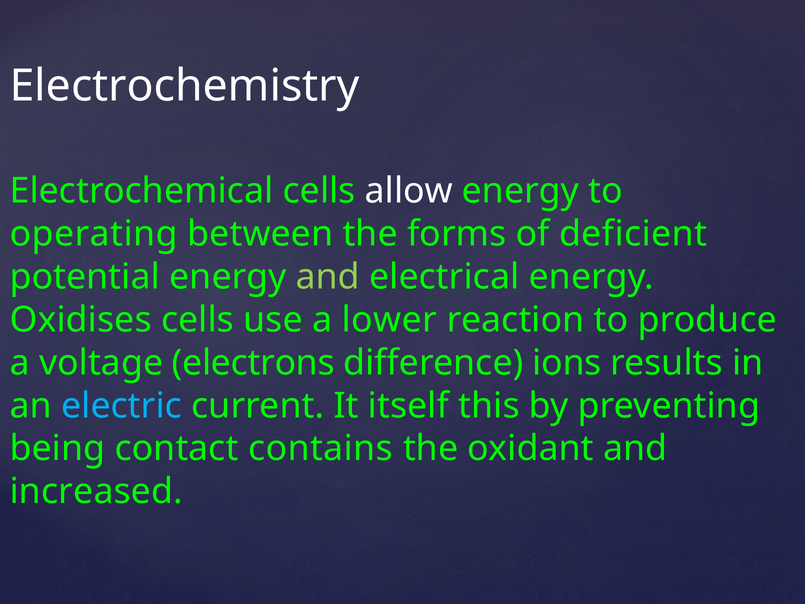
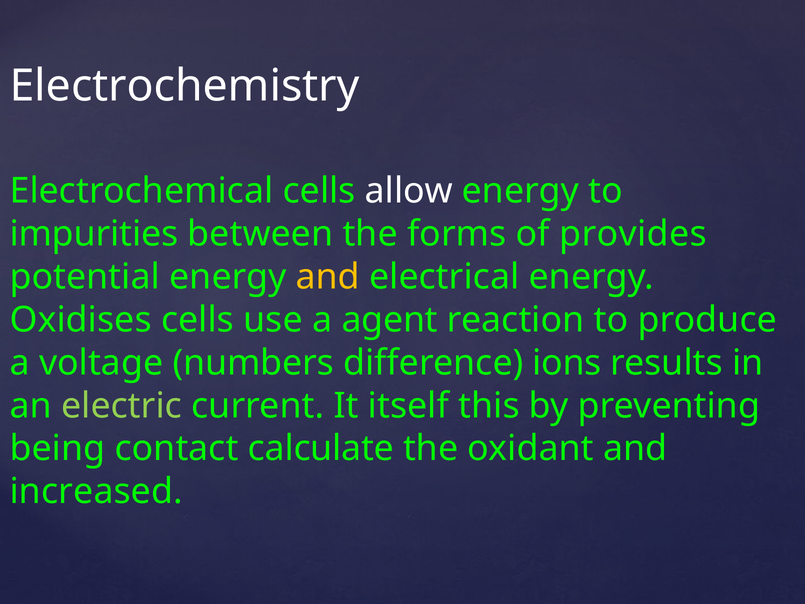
operating: operating -> impurities
deficient: deficient -> provides
and at (328, 277) colour: light green -> yellow
lower: lower -> agent
electrons: electrons -> numbers
electric colour: light blue -> light green
contains: contains -> calculate
